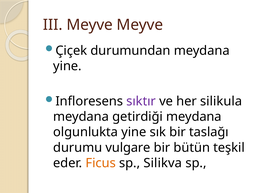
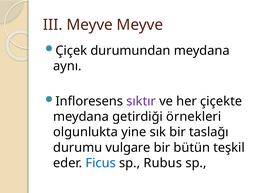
yine at (67, 66): yine -> aynı
silikula: silikula -> çiçekte
getirdiği meydana: meydana -> örnekleri
Ficus colour: orange -> blue
Silikva: Silikva -> Rubus
